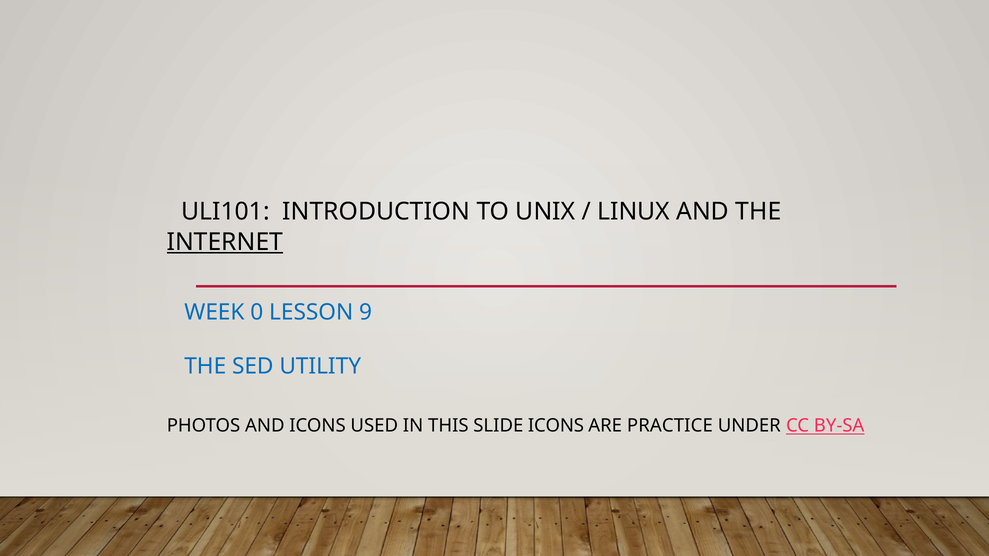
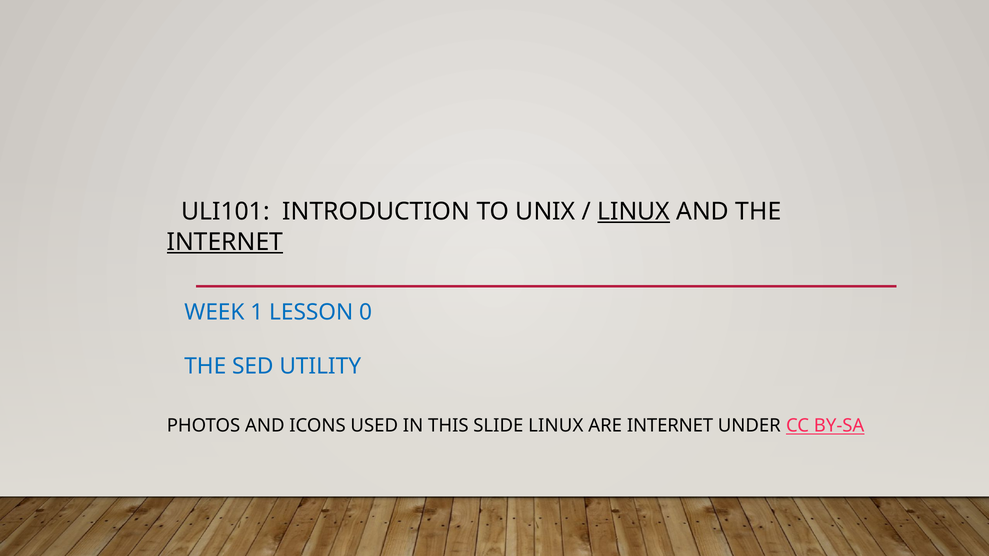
LINUX at (634, 212) underline: none -> present
0: 0 -> 1
9: 9 -> 0
SLIDE ICONS: ICONS -> LINUX
ARE PRACTICE: PRACTICE -> INTERNET
